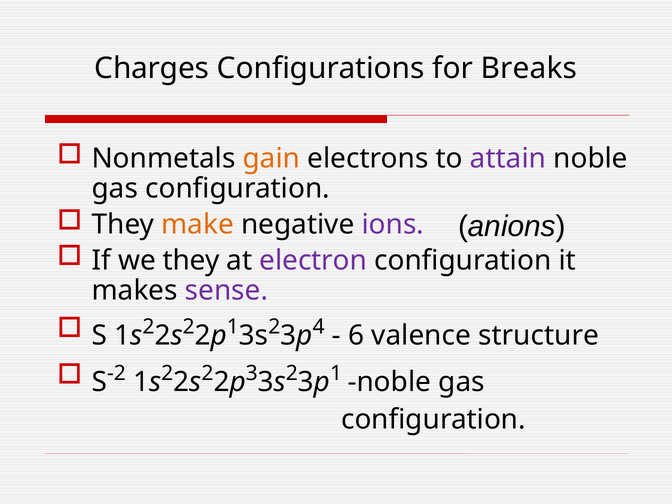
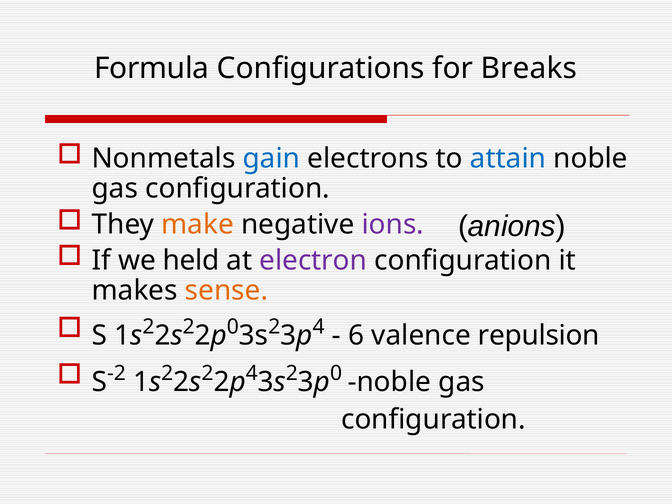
Charges: Charges -> Formula
gain colour: orange -> blue
attain colour: purple -> blue
we they: they -> held
sense colour: purple -> orange
1 at (233, 327): 1 -> 0
structure: structure -> repulsion
3 at (252, 373): 3 -> 4
1 at (336, 373): 1 -> 0
